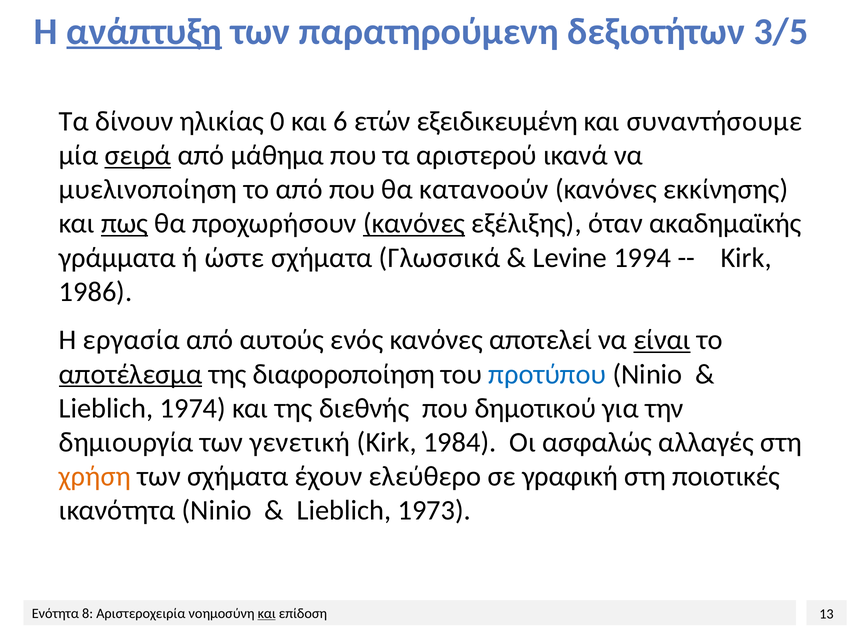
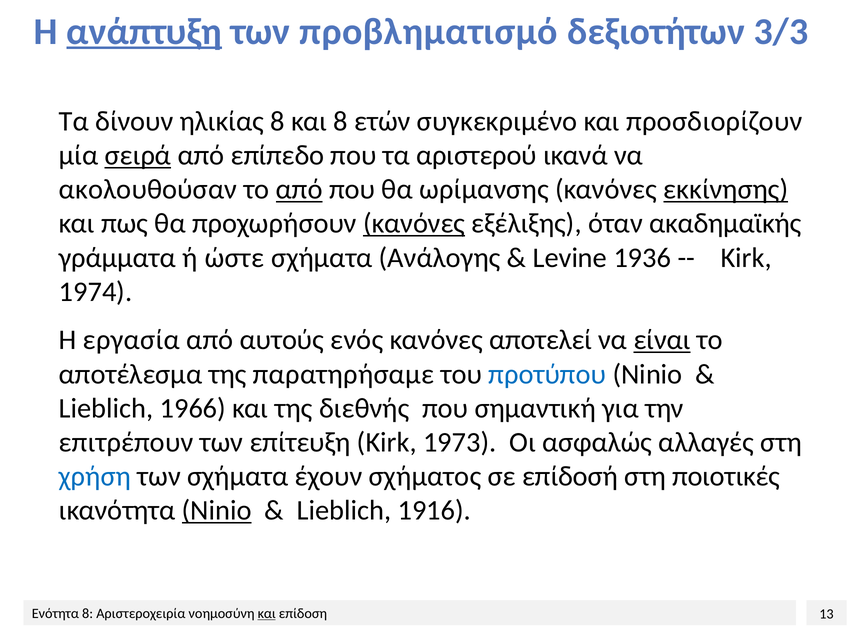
παρατηρούμενη: παρατηρούμενη -> προβληματισμό
3/5: 3/5 -> 3/3
ηλικίας 0: 0 -> 8
και 6: 6 -> 8
εξειδικευμένη: εξειδικευμένη -> συγκεκριμένο
συναντήσουμε: συναντήσουμε -> προσδιορίζουν
μάθημα: μάθημα -> επίπεδο
μυελινοποίηση: μυελινοποίηση -> ακολουθούσαν
από at (299, 190) underline: none -> present
κατανοούν: κατανοούν -> ωρίμανσης
εκκίνησης underline: none -> present
πως underline: present -> none
Γλωσσικά: Γλωσσικά -> Ανάλογης
1994: 1994 -> 1936
1986: 1986 -> 1974
αποτέλεσμα underline: present -> none
διαφοροποίηση: διαφοροποίηση -> παρατηρήσαμε
1974: 1974 -> 1966
δημοτικού: δημοτικού -> σημαντική
δημιουργία: δημιουργία -> επιτρέπουν
γενετική: γενετική -> επίτευξη
1984: 1984 -> 1973
χρήση colour: orange -> blue
ελεύθερο: ελεύθερο -> σχήματος
γραφική: γραφική -> επίδοσή
Ninio at (217, 511) underline: none -> present
1973: 1973 -> 1916
